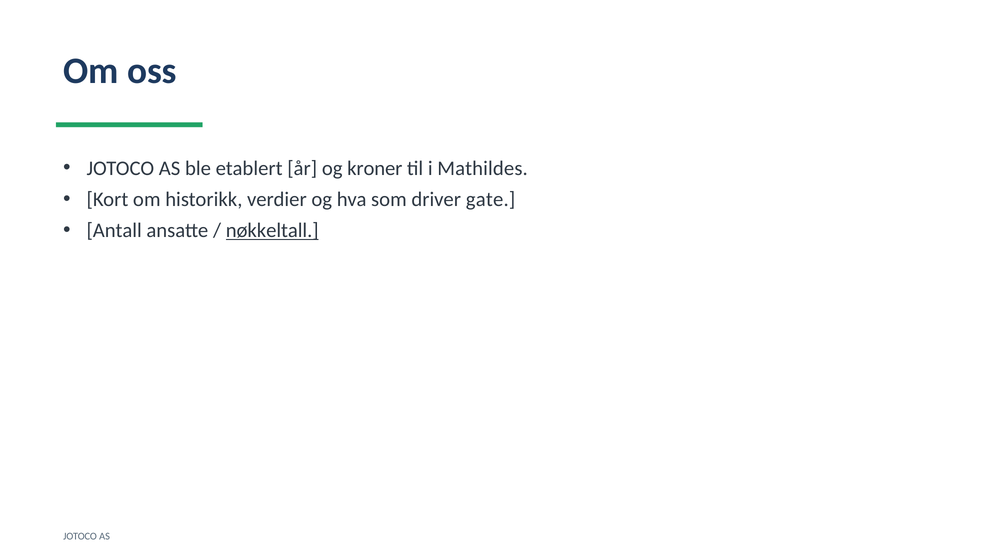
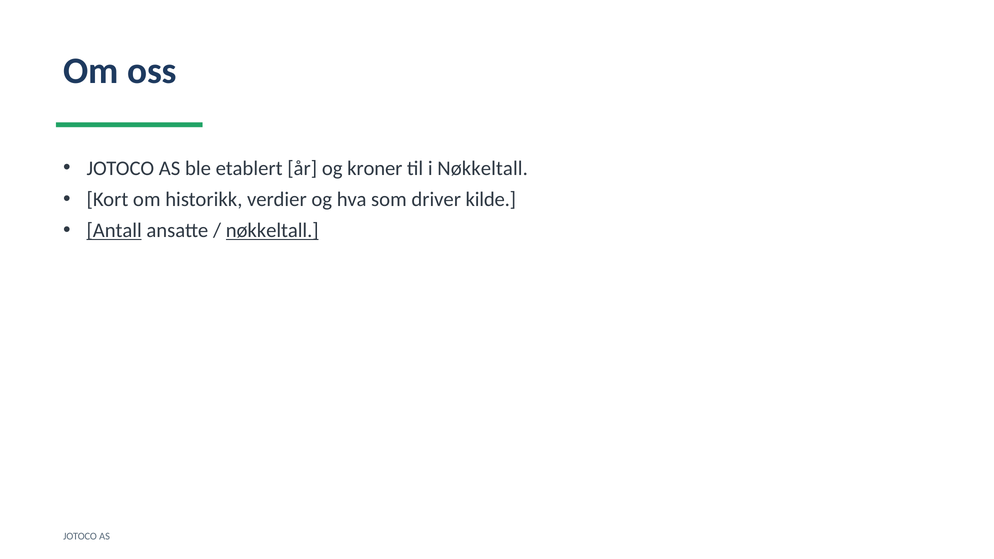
i Mathildes: Mathildes -> Nøkkeltall
gate: gate -> kilde
Antall underline: none -> present
